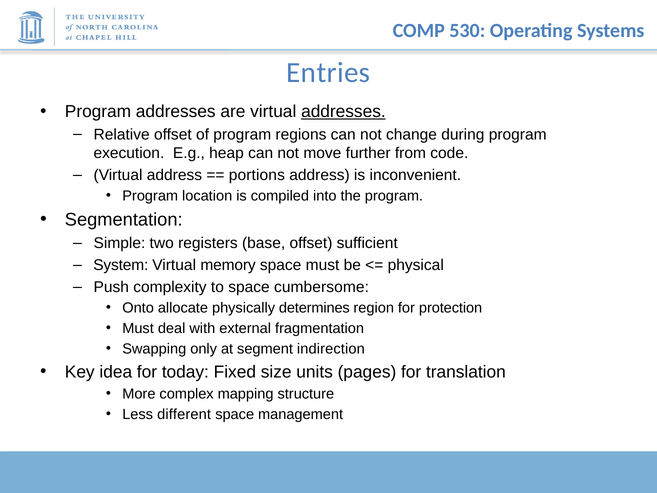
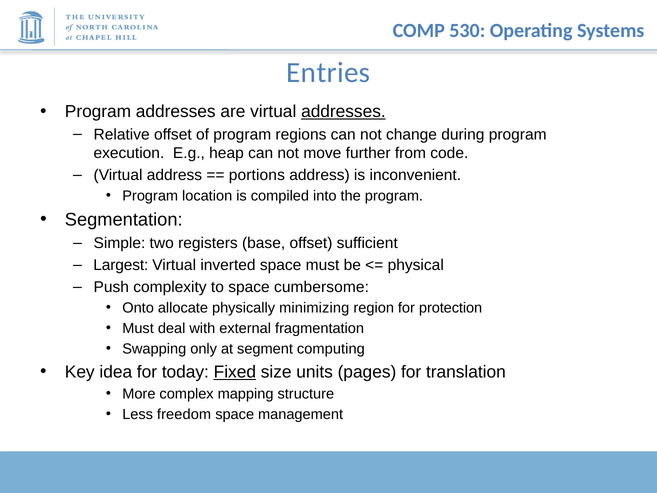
System: System -> Largest
memory: memory -> inverted
determines: determines -> minimizing
indirection: indirection -> computing
Fixed underline: none -> present
different: different -> freedom
